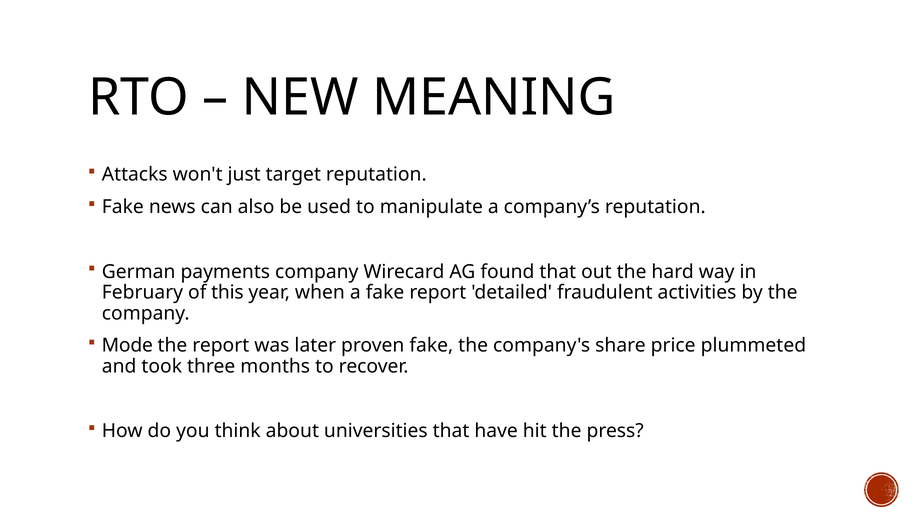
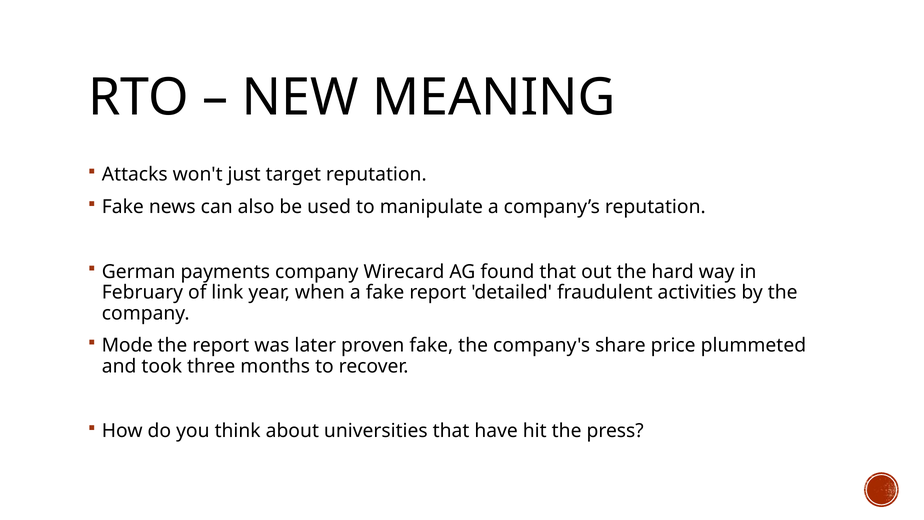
this: this -> link
